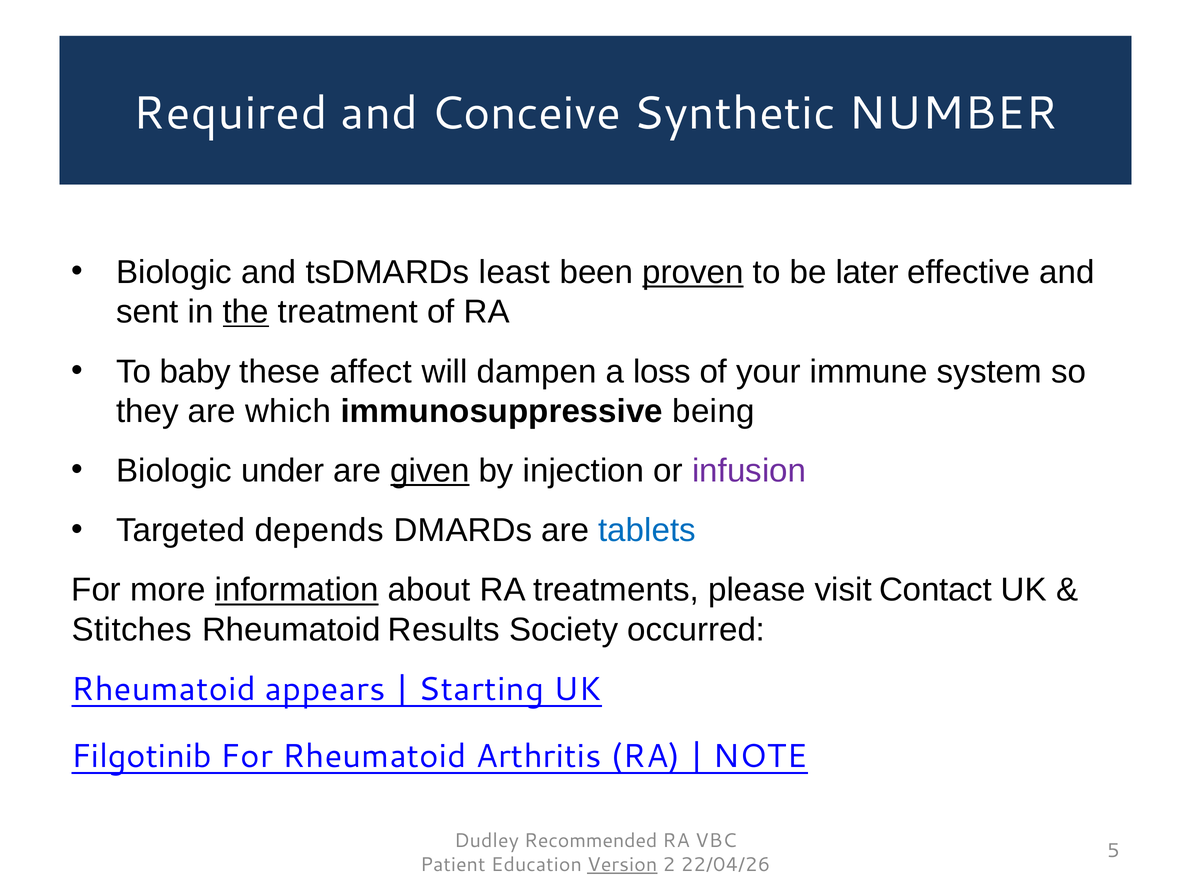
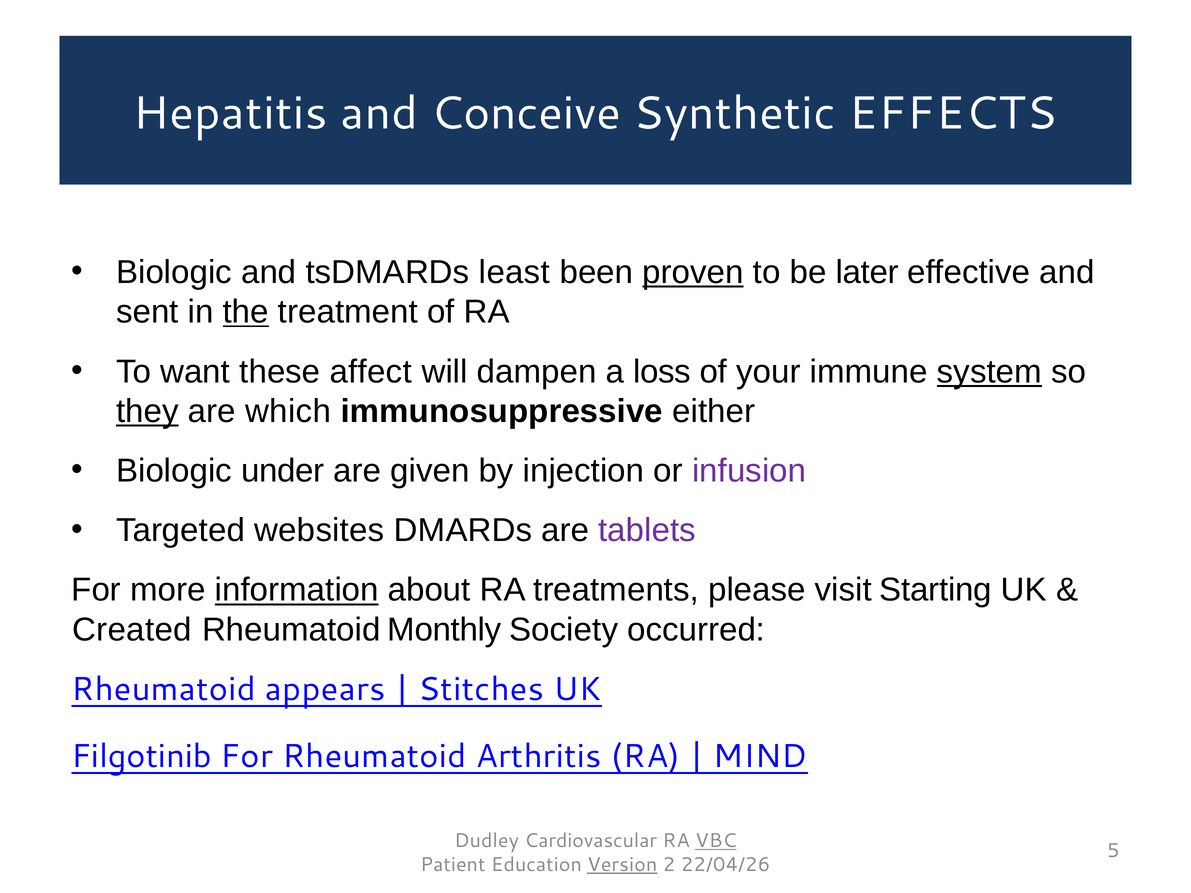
Required: Required -> Hepatitis
NUMBER: NUMBER -> EFFECTS
baby: baby -> want
system underline: none -> present
they underline: none -> present
being: being -> either
given underline: present -> none
depends: depends -> websites
tablets colour: blue -> purple
Contact: Contact -> Starting
Stitches: Stitches -> Created
Results: Results -> Monthly
Starting: Starting -> Stitches
NOTE: NOTE -> MIND
Recommended: Recommended -> Cardiovascular
VBC underline: none -> present
